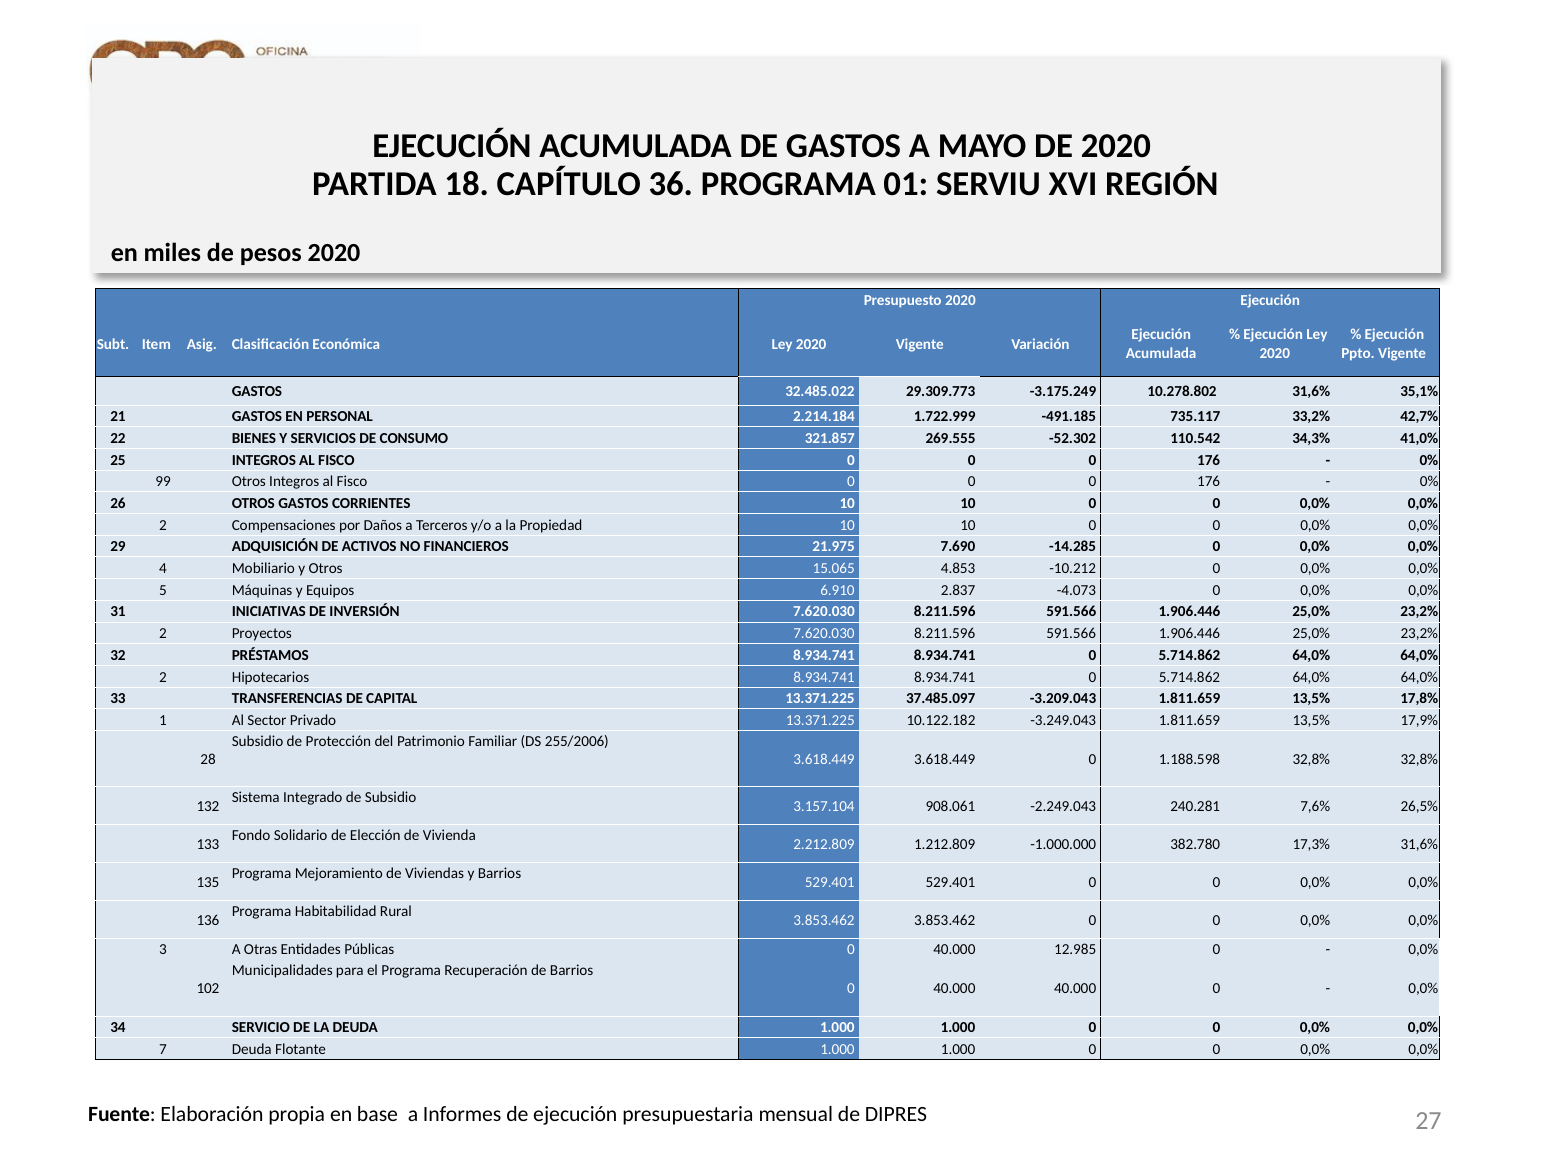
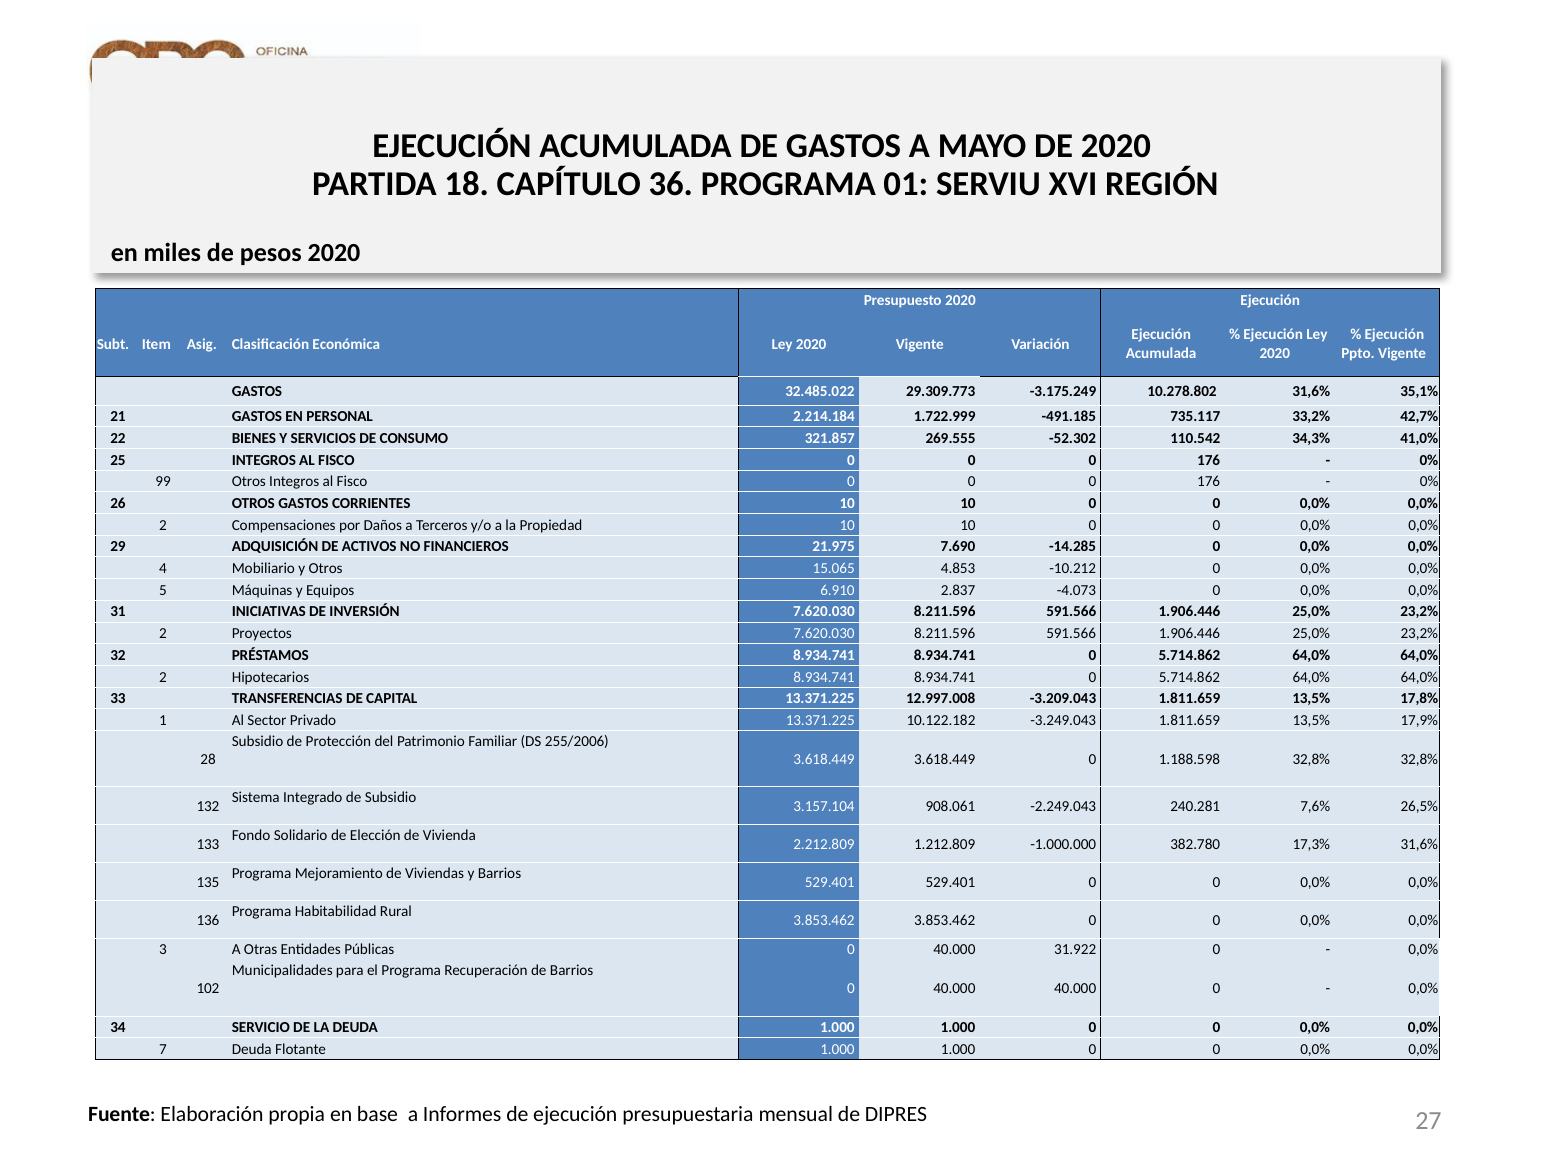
37.485.097: 37.485.097 -> 12.997.008
12.985: 12.985 -> 31.922
